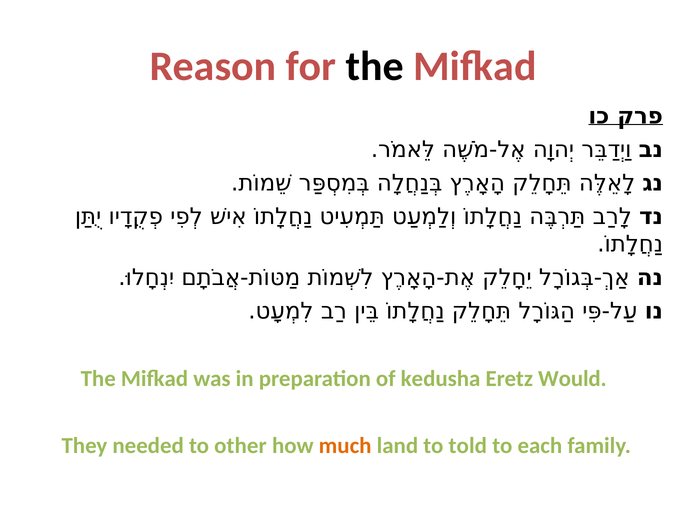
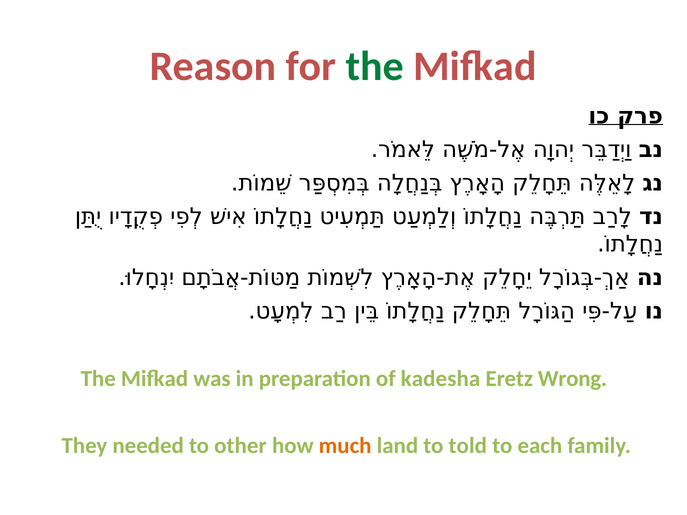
the at (375, 67) colour: black -> green
kedusha: kedusha -> kadesha
Would: Would -> Wrong
